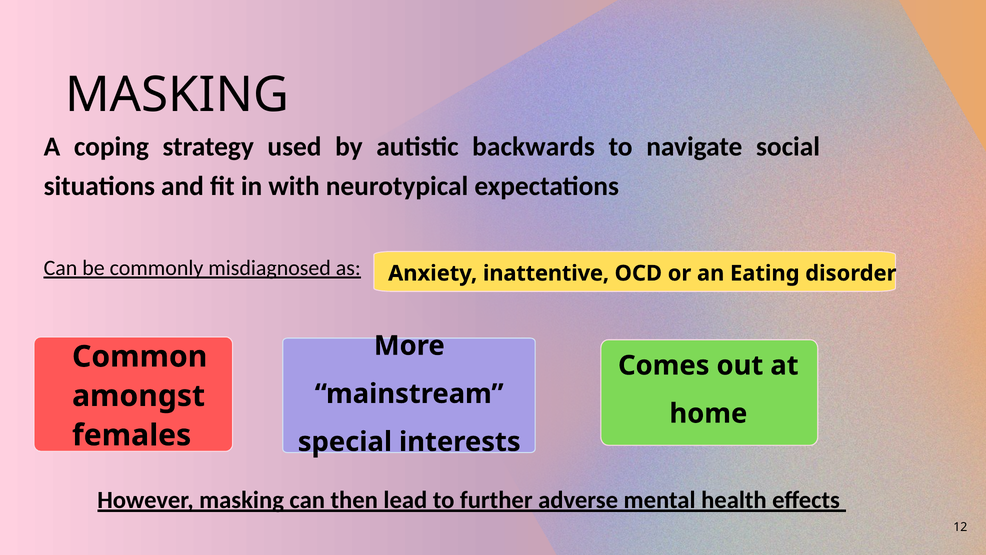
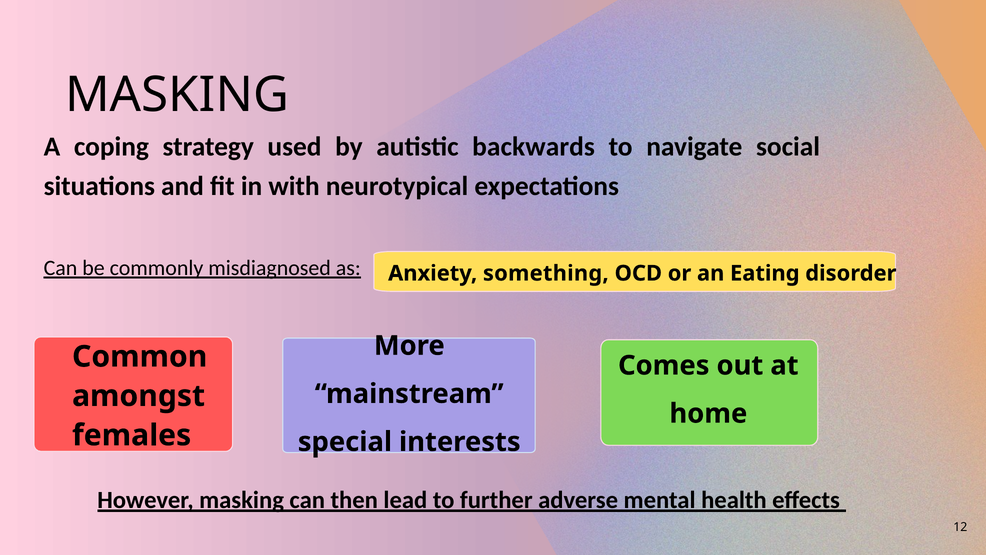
inattentive: inattentive -> something
